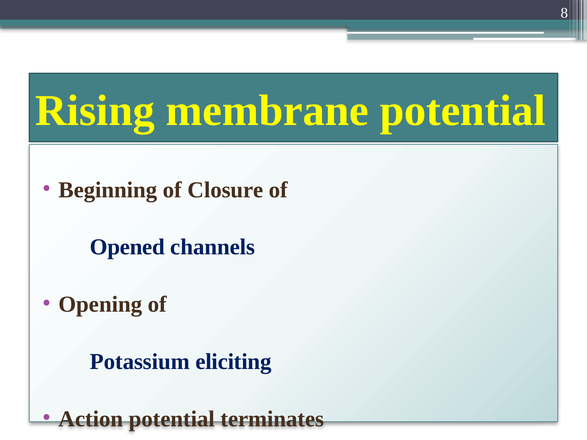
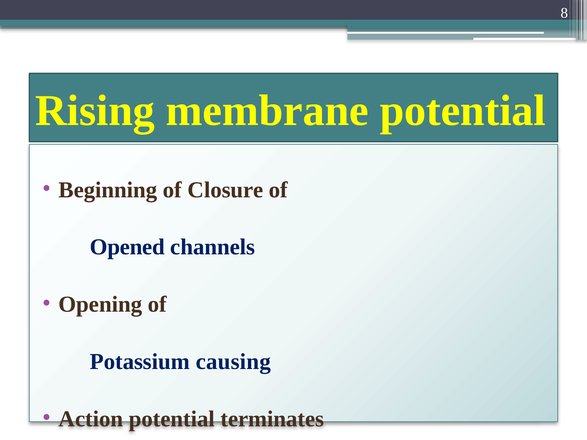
eliciting: eliciting -> causing
